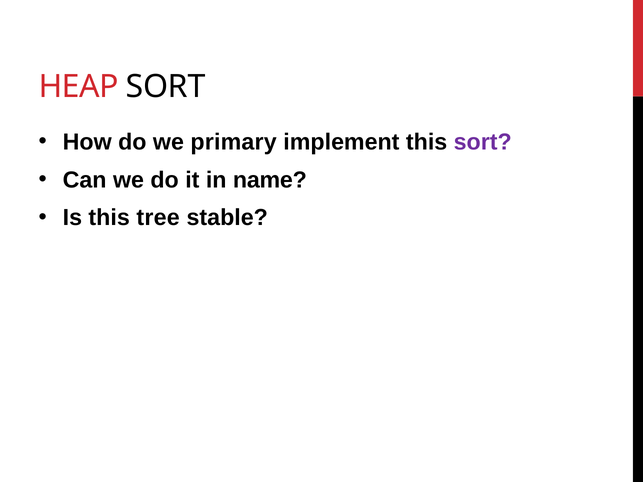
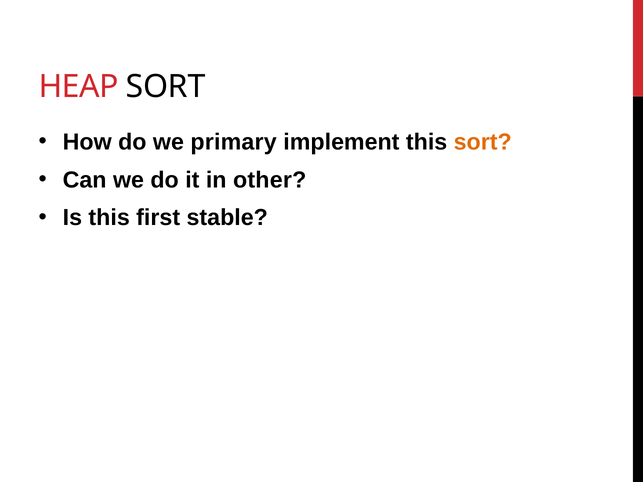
sort at (483, 142) colour: purple -> orange
name: name -> other
tree: tree -> first
